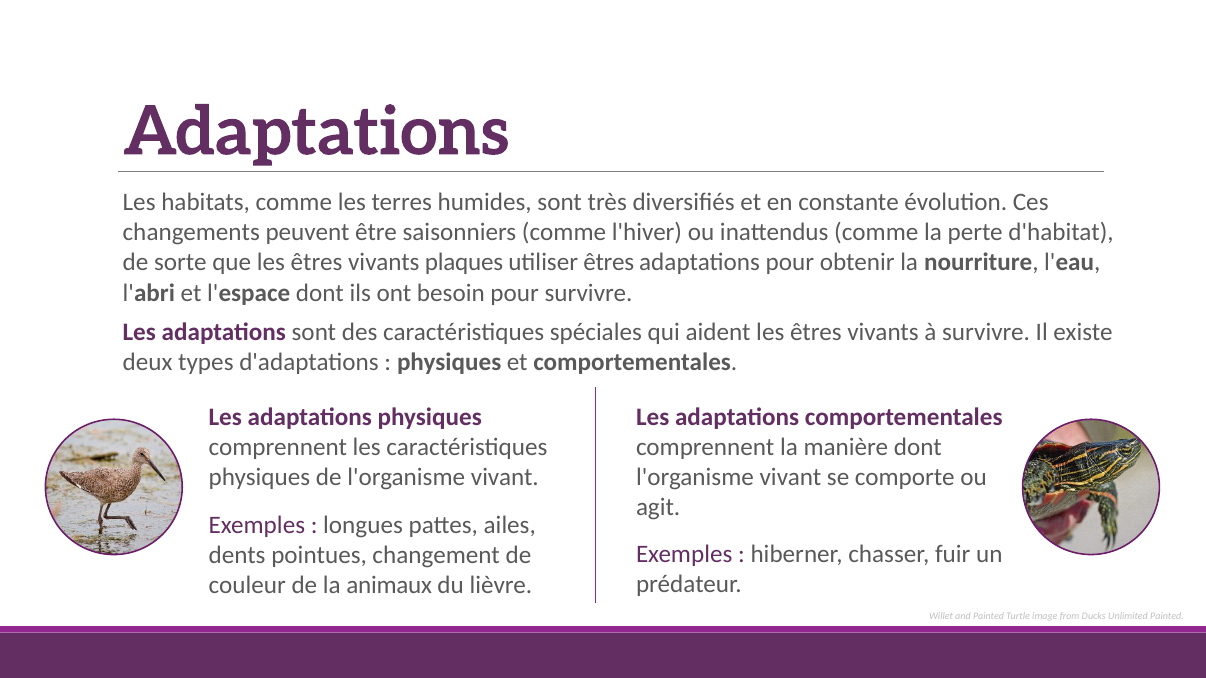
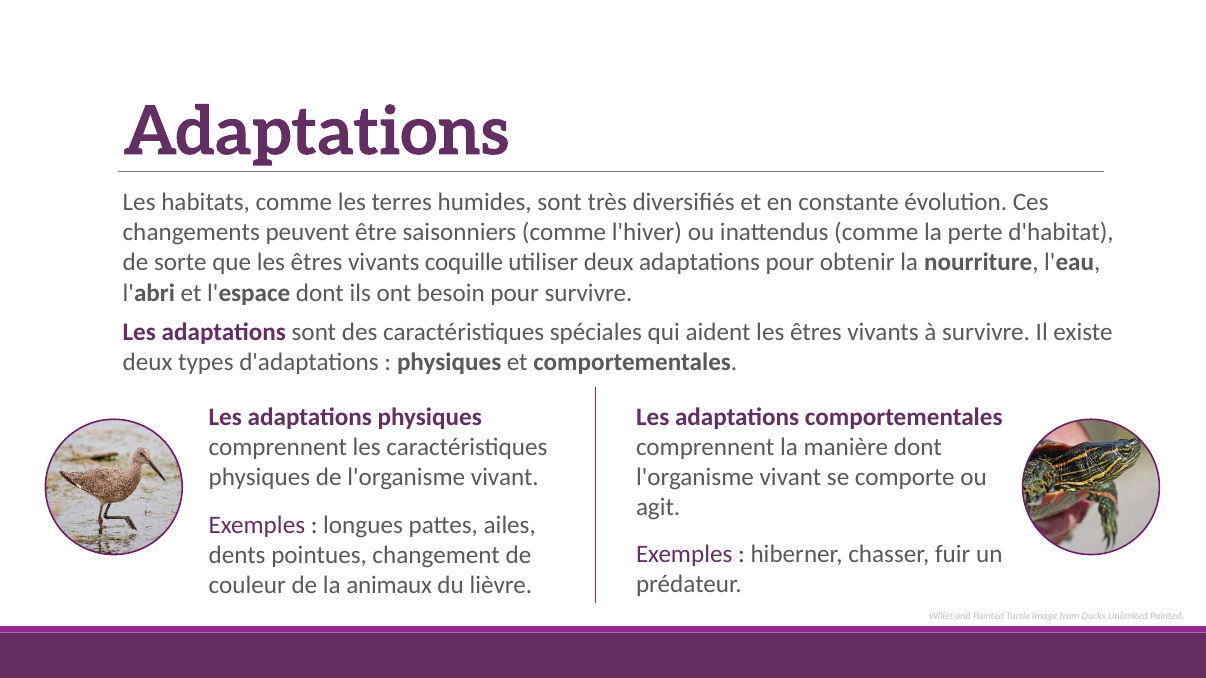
plaques: plaques -> coquille
utiliser êtres: êtres -> deux
